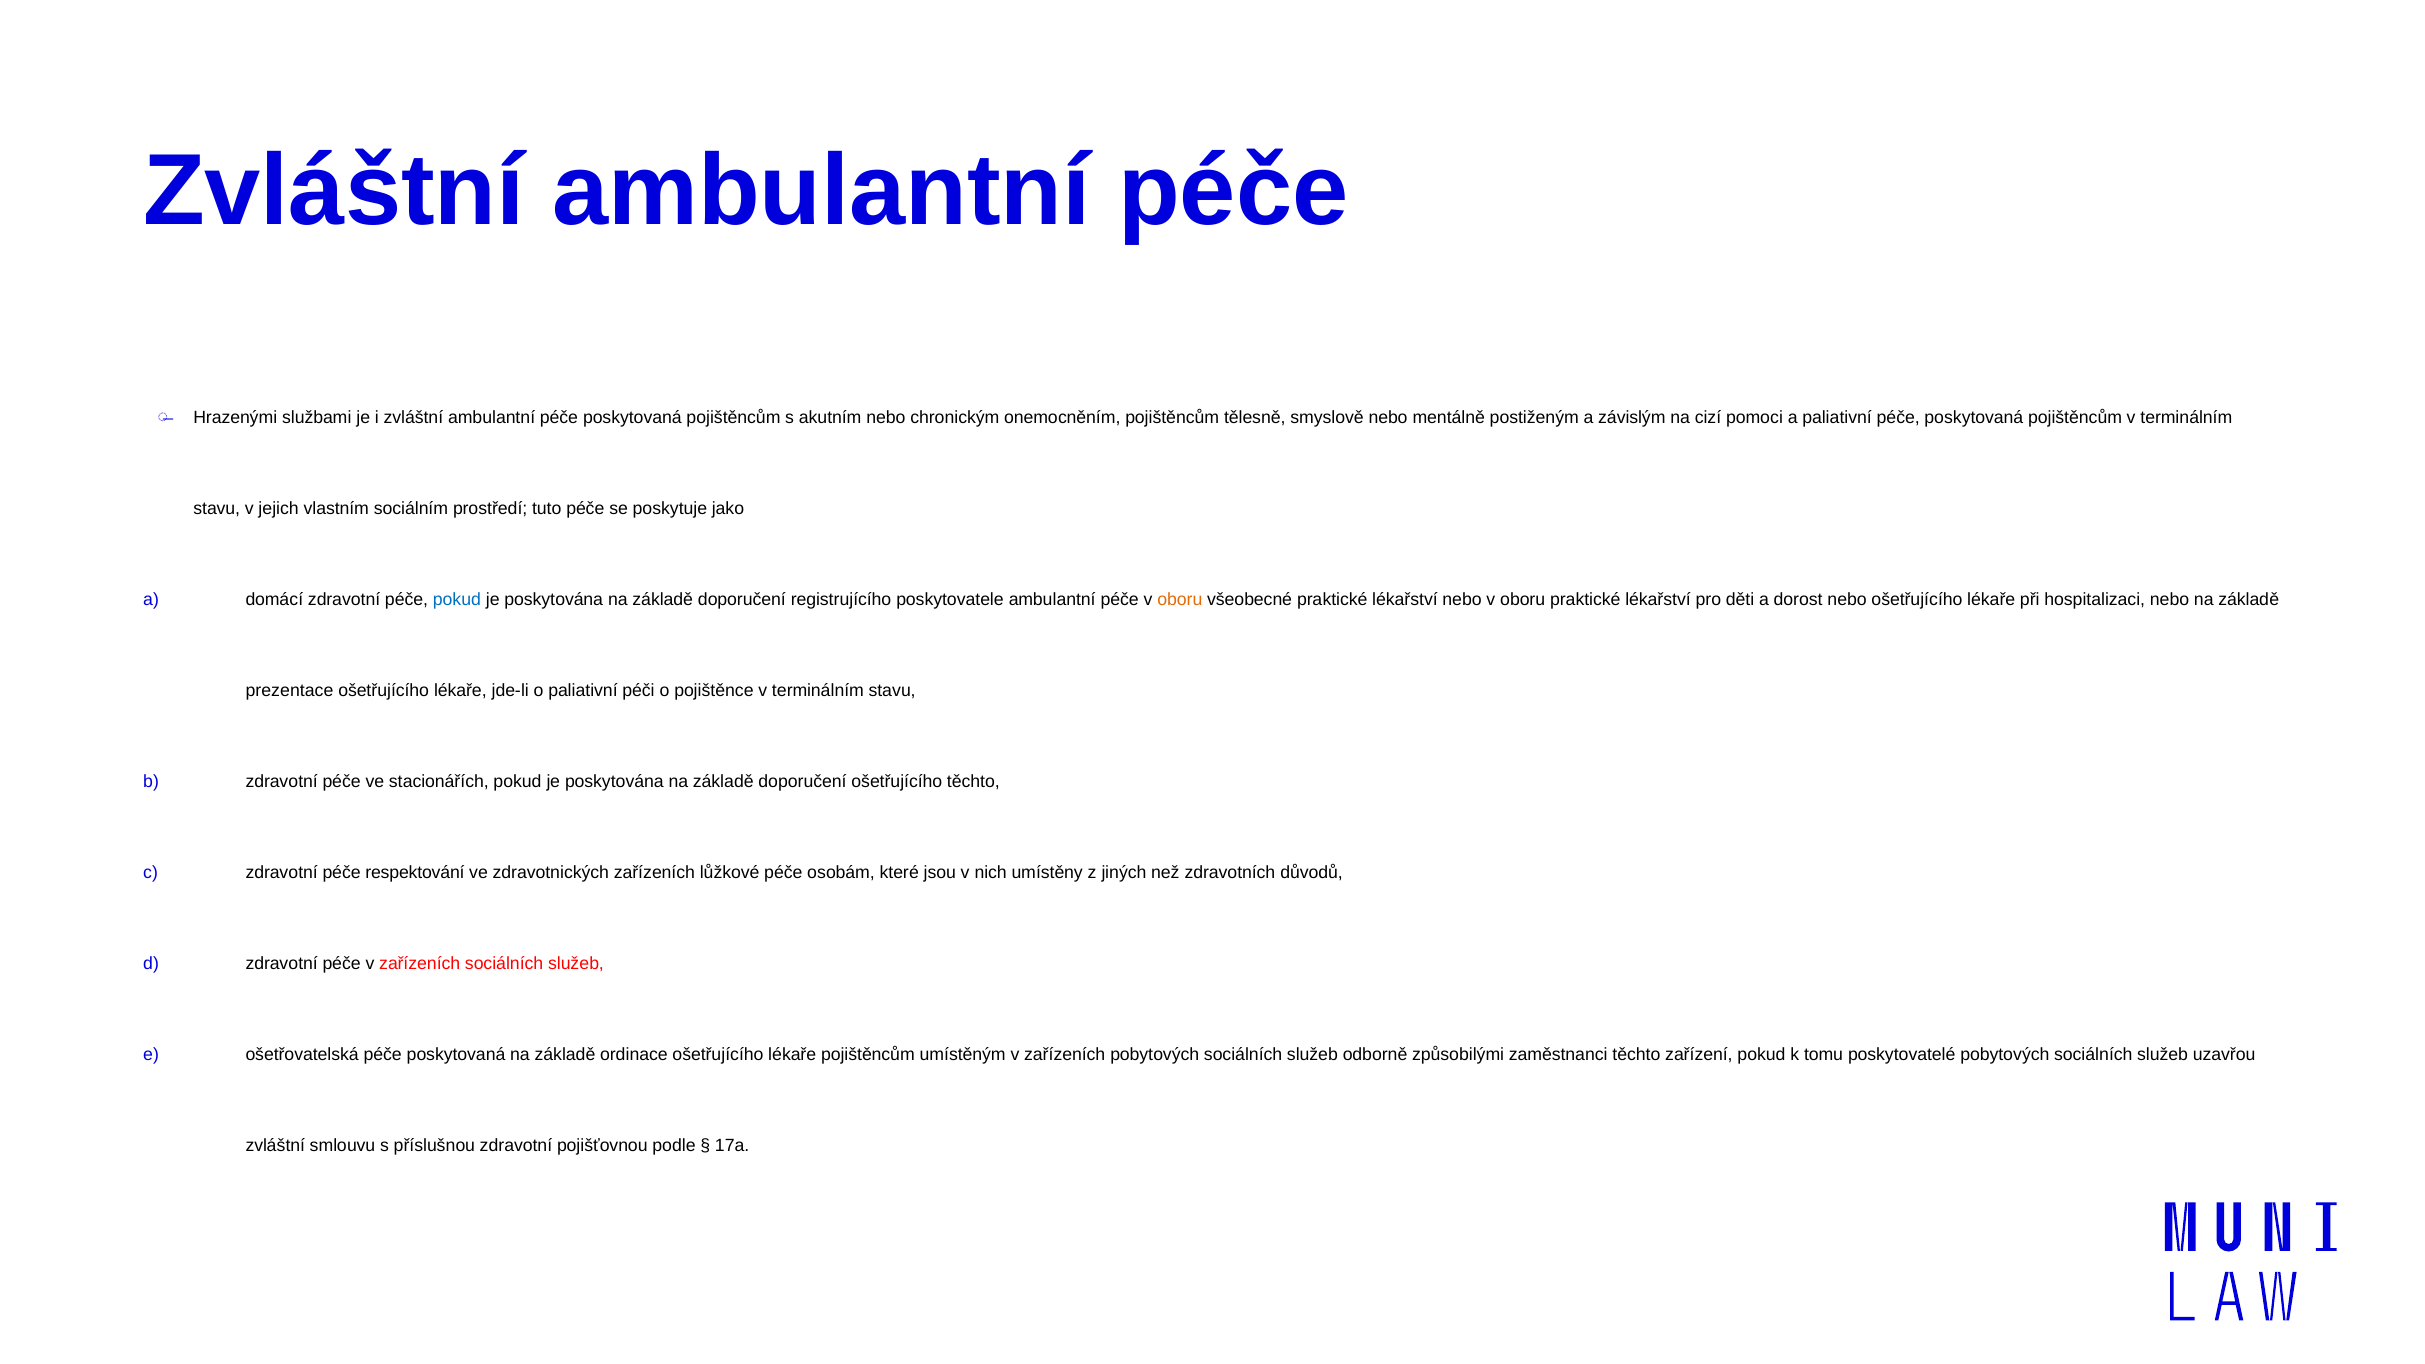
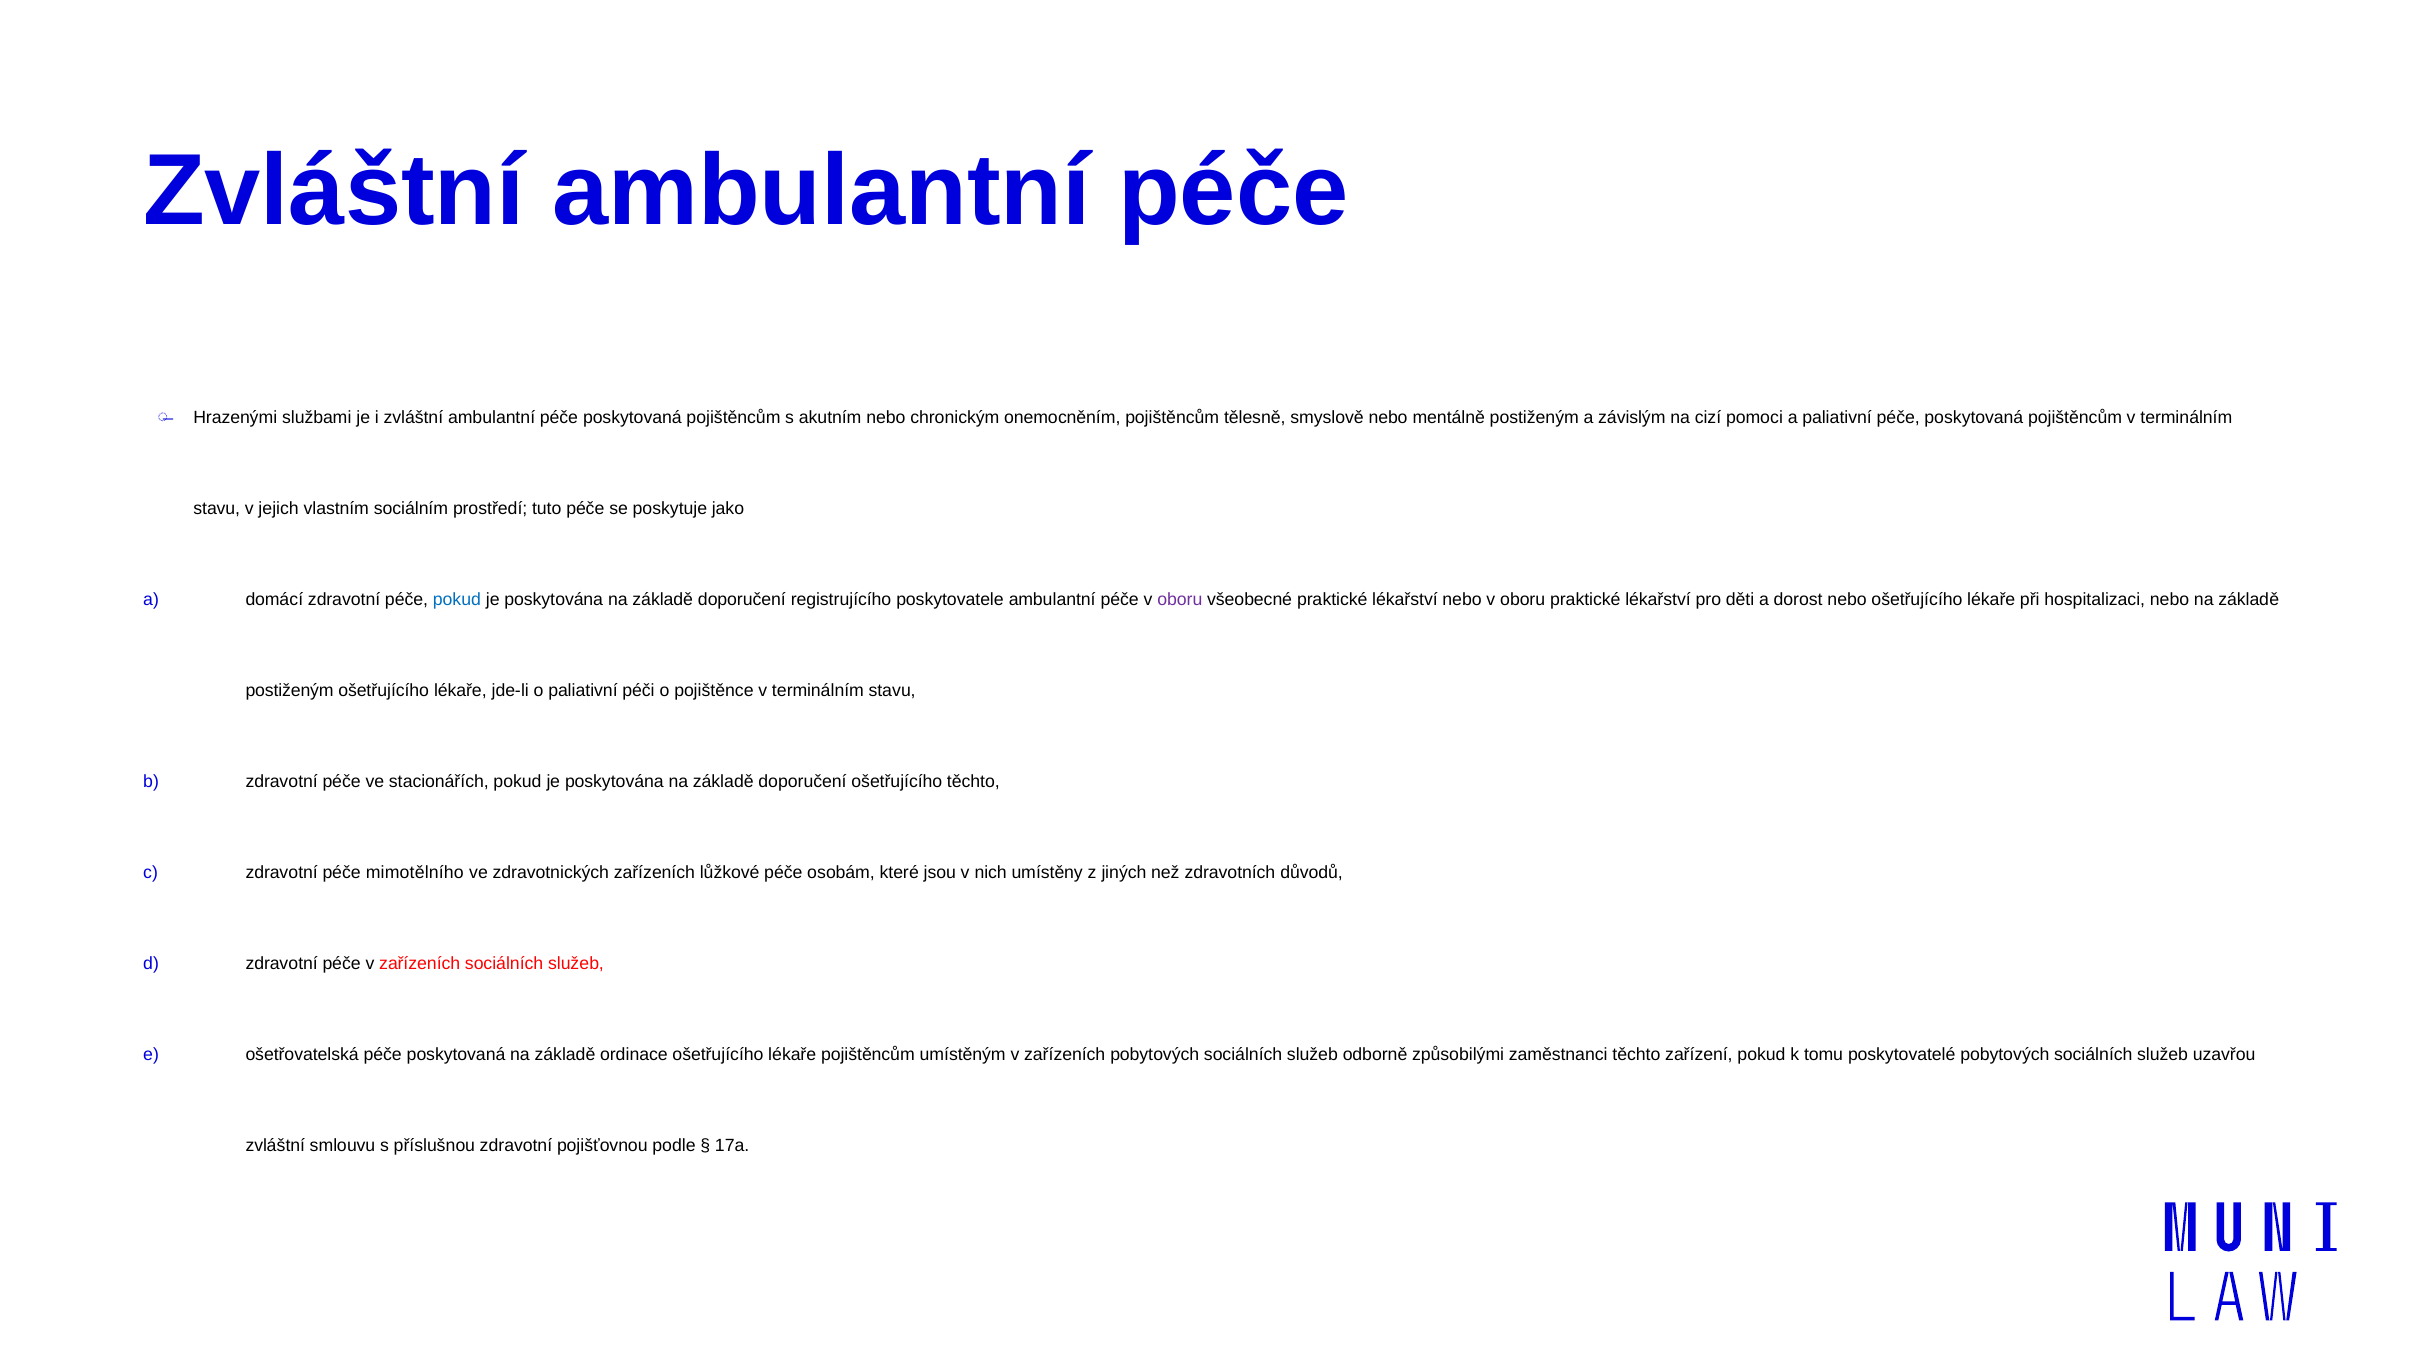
oboru at (1180, 600) colour: orange -> purple
prezentace at (289, 691): prezentace -> postiženým
respektování: respektování -> mimotělního
